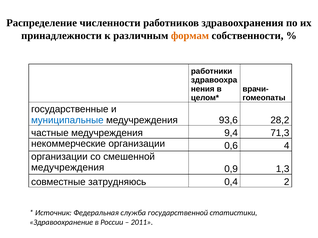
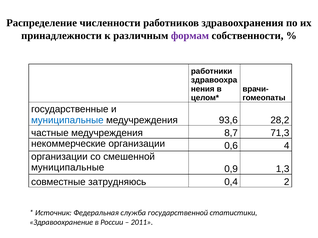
формам colour: orange -> purple
9,4: 9,4 -> 8,7
медучреждения at (68, 168): медучреждения -> муниципальные
